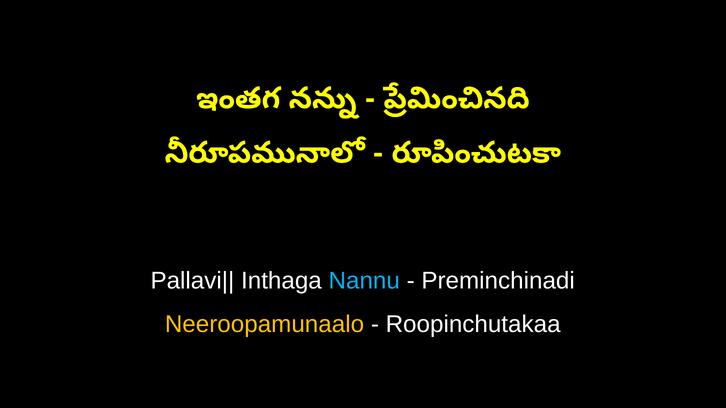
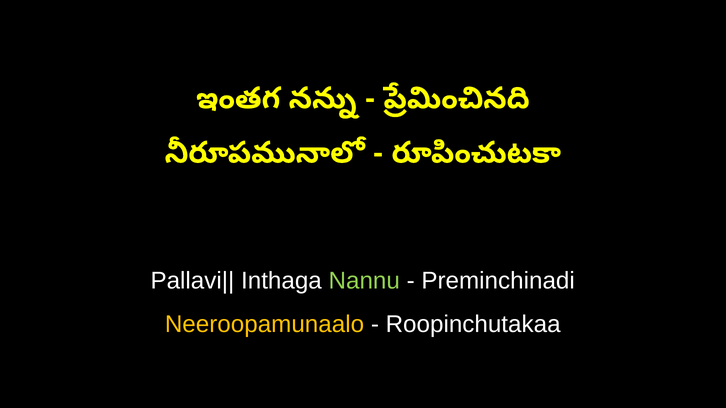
Nannu colour: light blue -> light green
